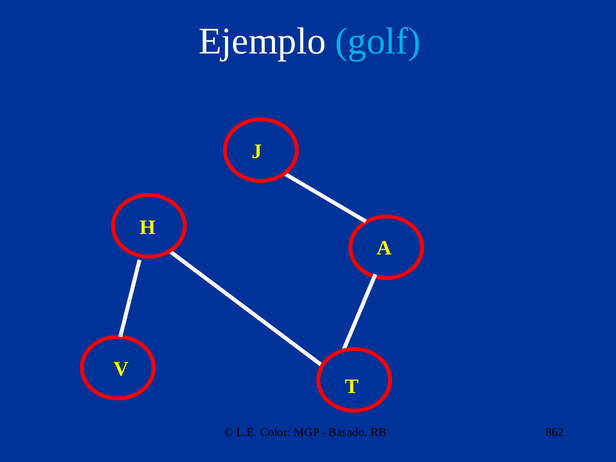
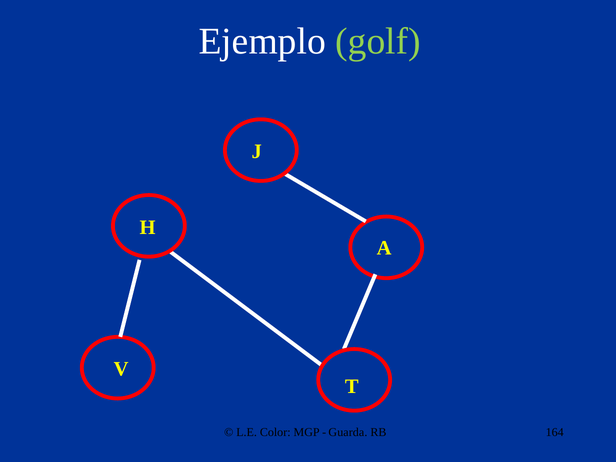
golf colour: light blue -> light green
Basado: Basado -> Guarda
862: 862 -> 164
